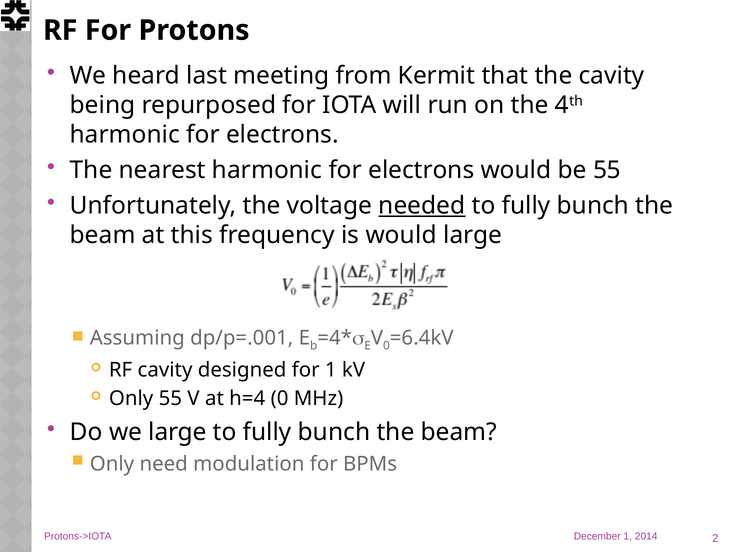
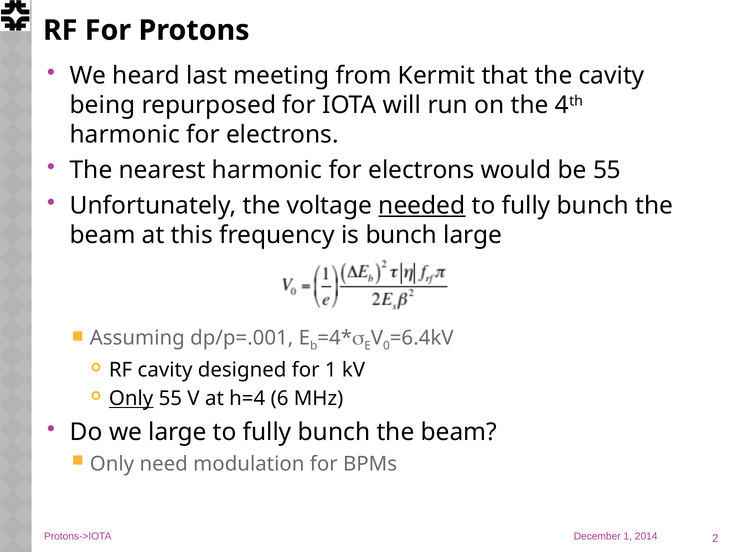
is would: would -> bunch
Only at (131, 399) underline: none -> present
h=4 0: 0 -> 6
